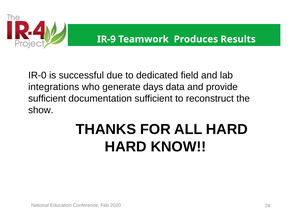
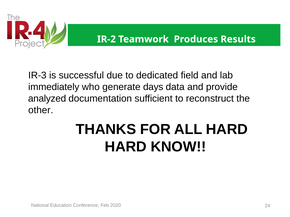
IR-9: IR-9 -> IR-2
IR-0: IR-0 -> IR-3
integrations: integrations -> immediately
sufficient at (47, 99): sufficient -> analyzed
show: show -> other
